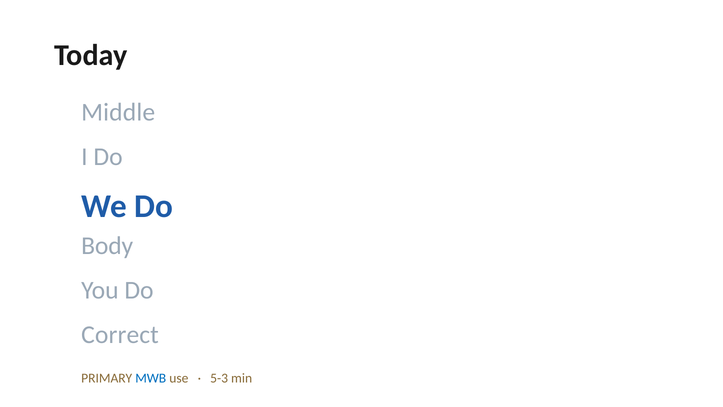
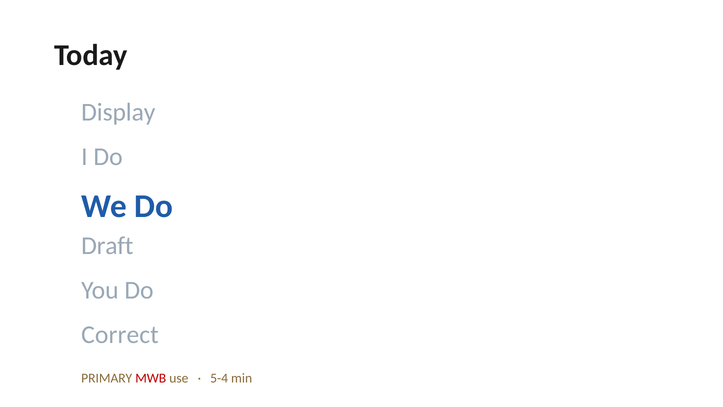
Middle: Middle -> Display
Body: Body -> Draft
MWB colour: blue -> red
5-3: 5-3 -> 5-4
